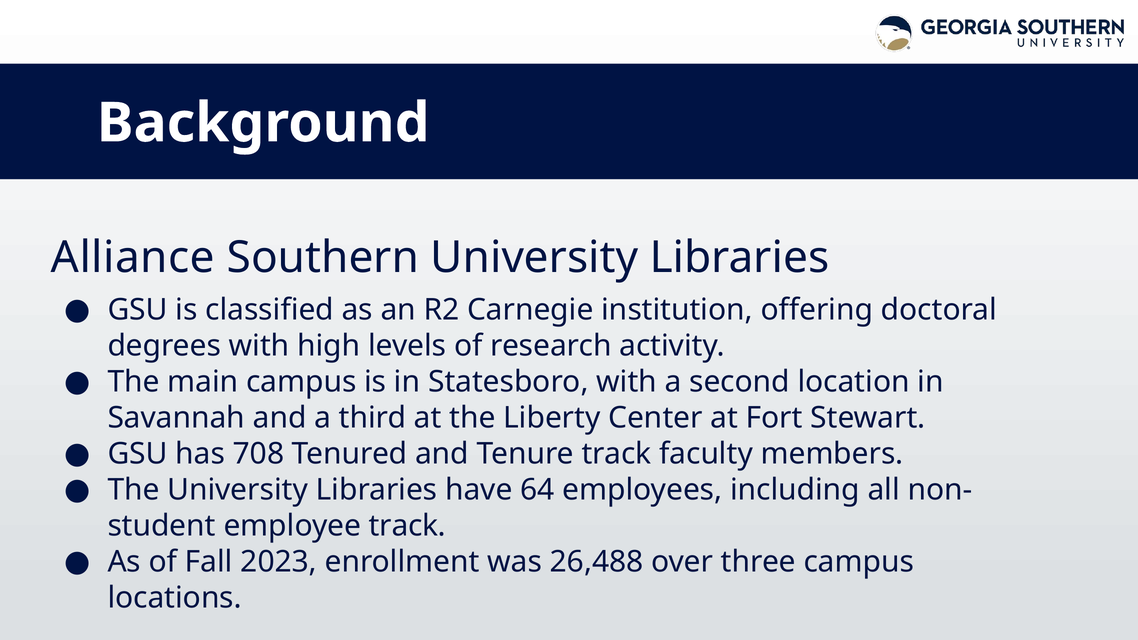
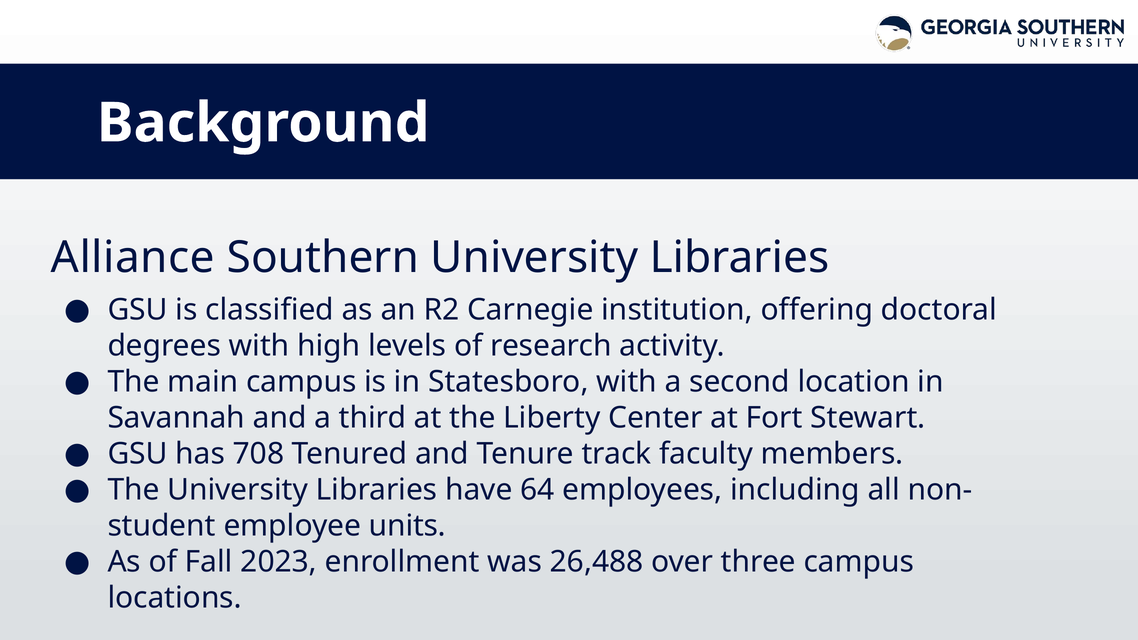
employee track: track -> units
